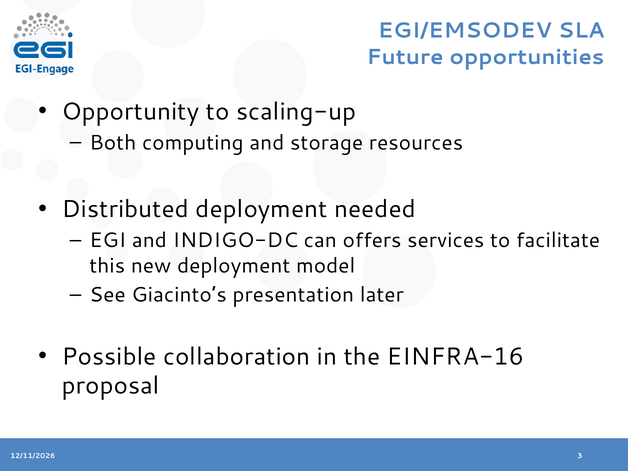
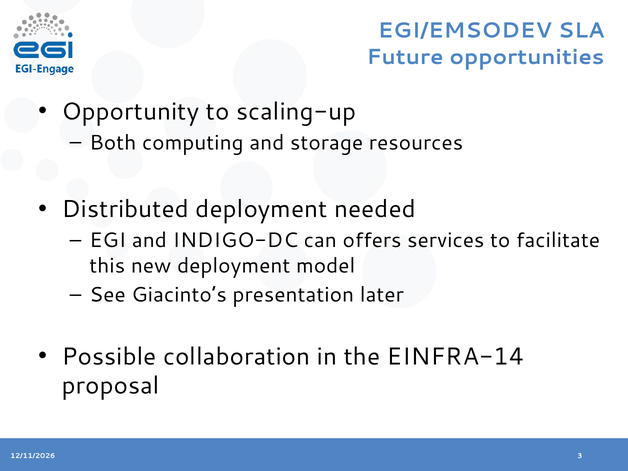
EINFRA-16: EINFRA-16 -> EINFRA-14
